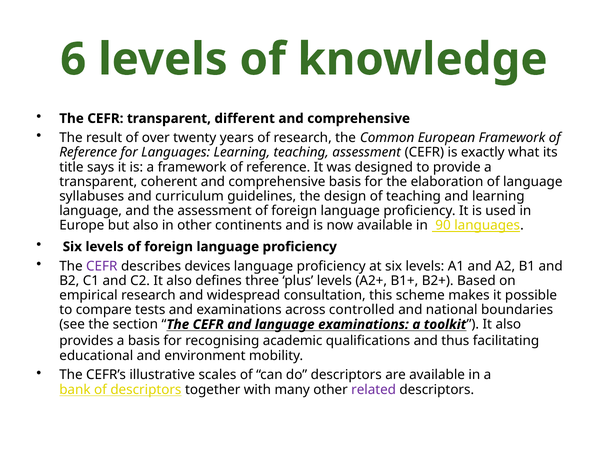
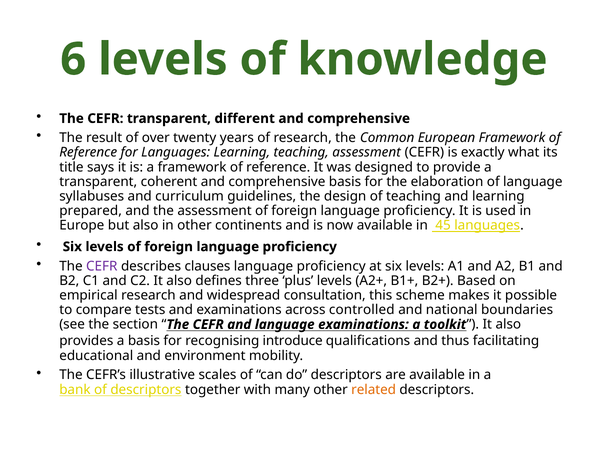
language at (91, 211): language -> prepared
90: 90 -> 45
devices: devices -> clauses
academic: academic -> introduce
related colour: purple -> orange
